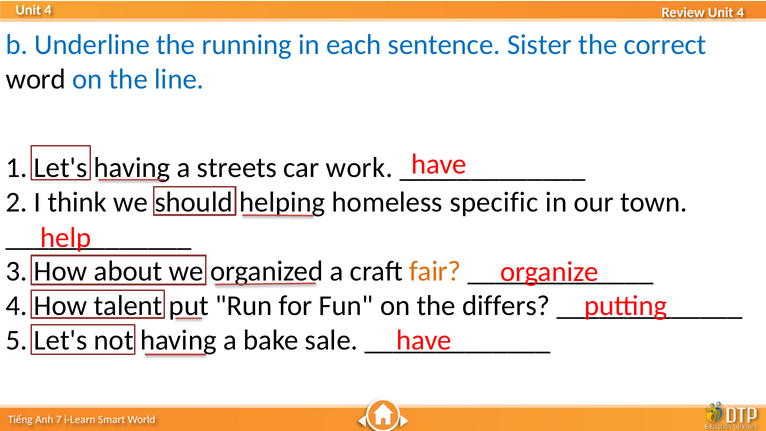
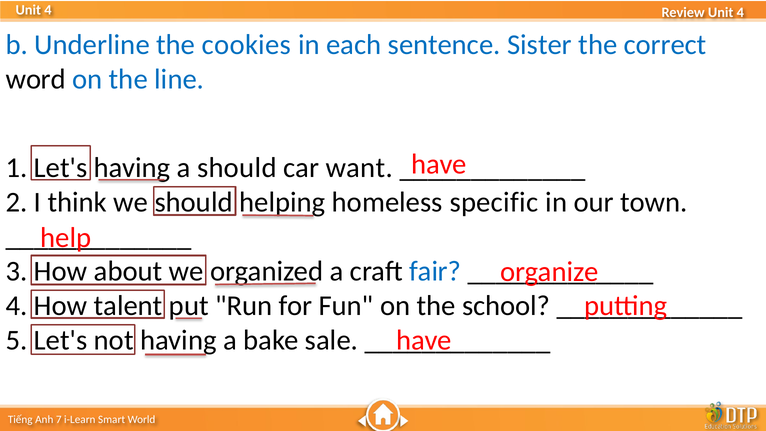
running: running -> cookies
a streets: streets -> should
work: work -> want
fair colour: orange -> blue
differs: differs -> school
